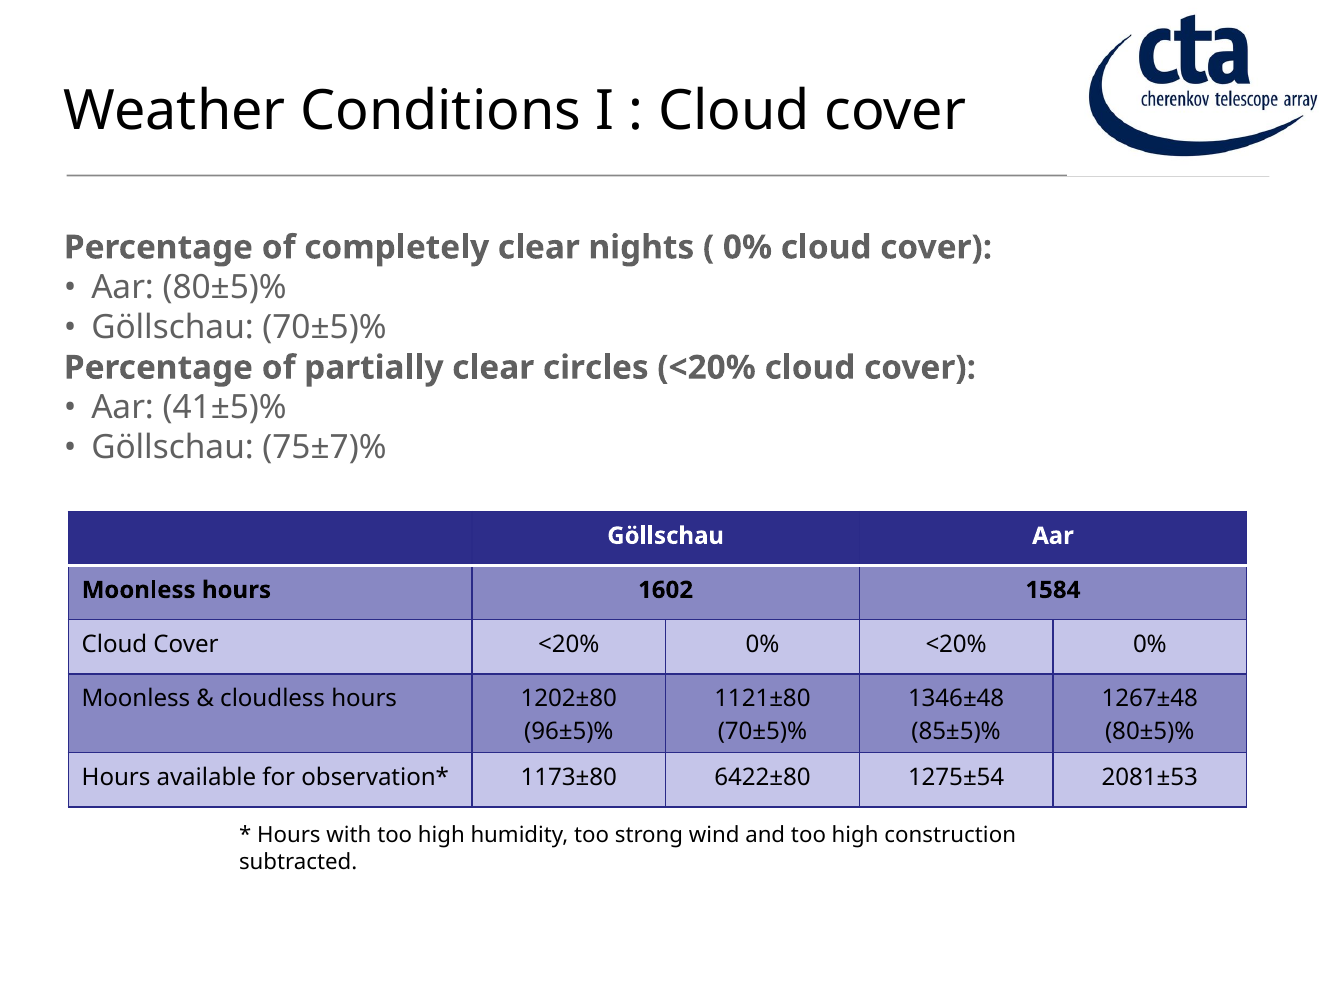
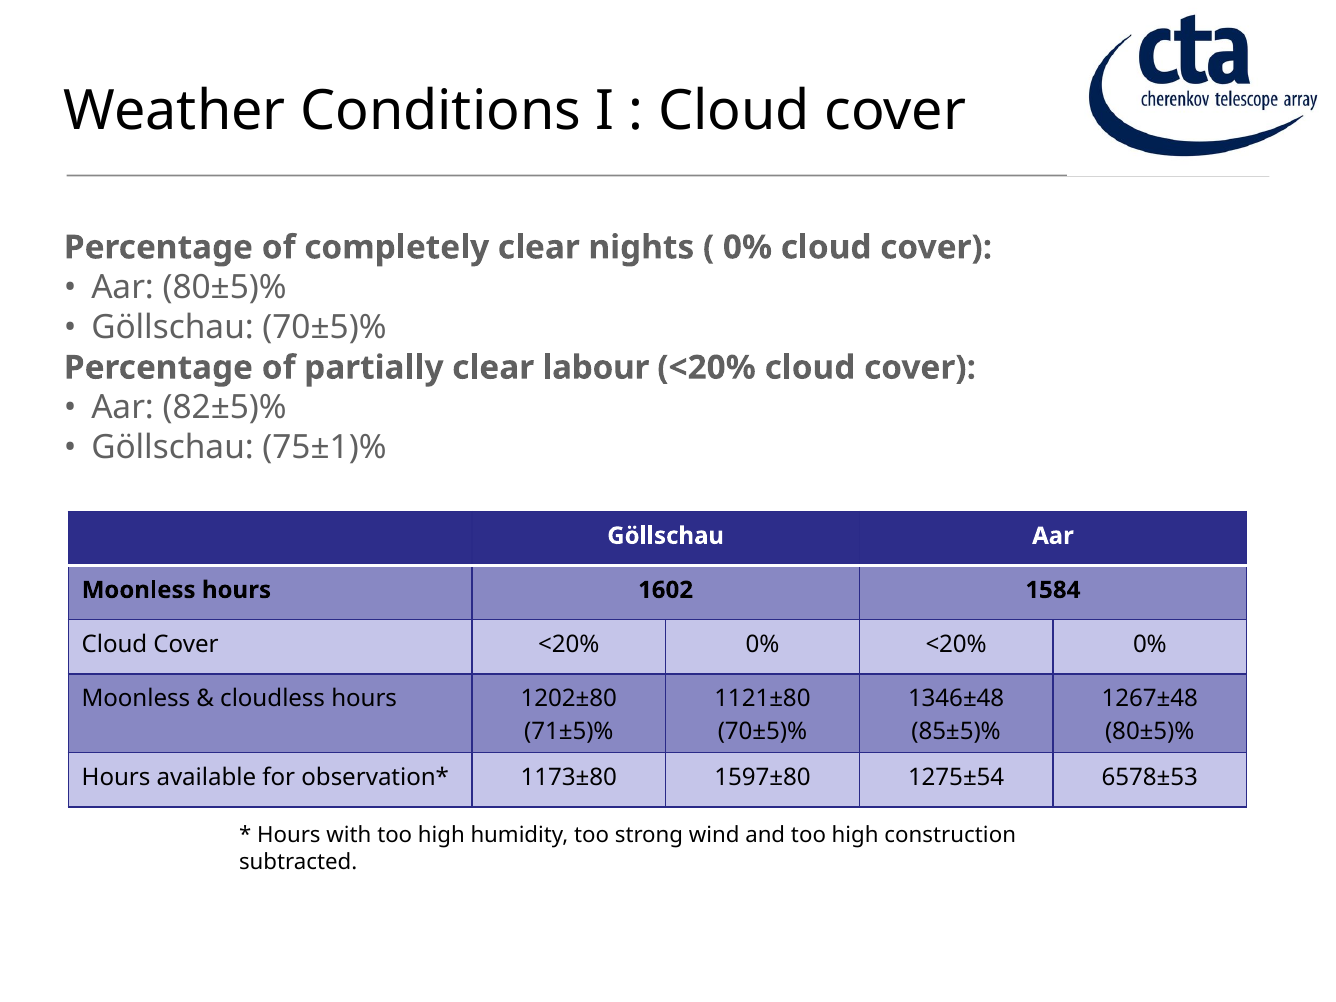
circles: circles -> labour
41±5)%: 41±5)% -> 82±5)%
75±7)%: 75±7)% -> 75±1)%
96±5)%: 96±5)% -> 71±5)%
6422±80: 6422±80 -> 1597±80
2081±53: 2081±53 -> 6578±53
